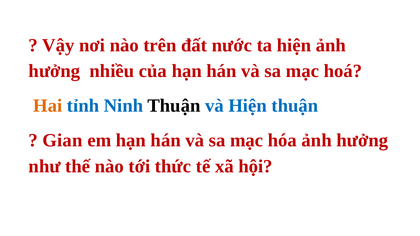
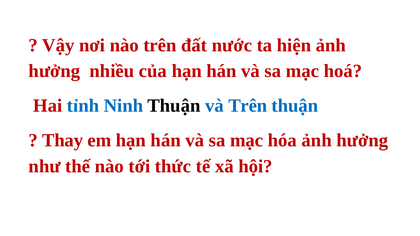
Hai colour: orange -> red
và Hiện: Hiện -> Trên
Gian: Gian -> Thay
